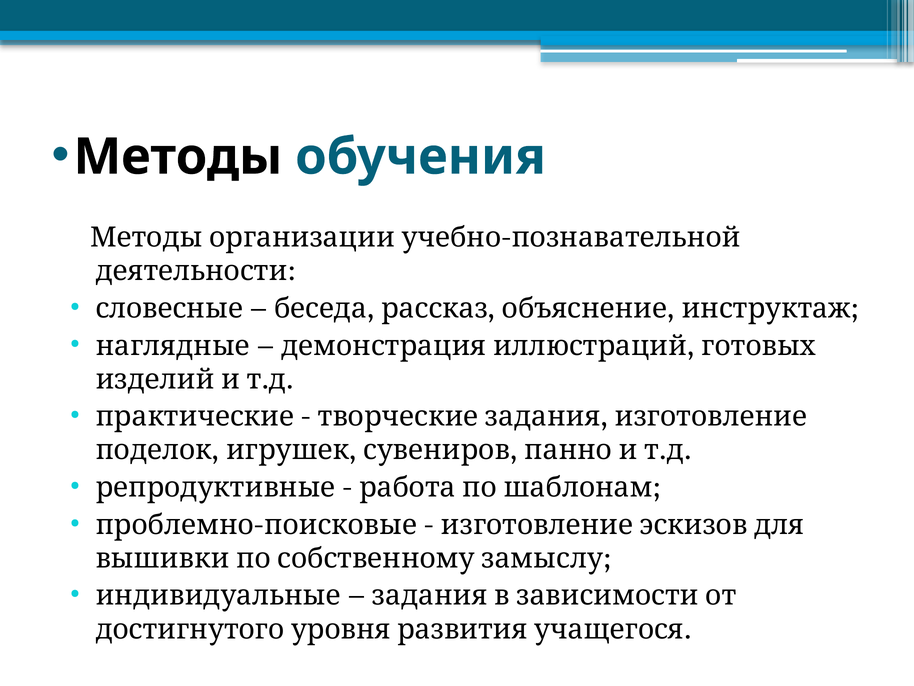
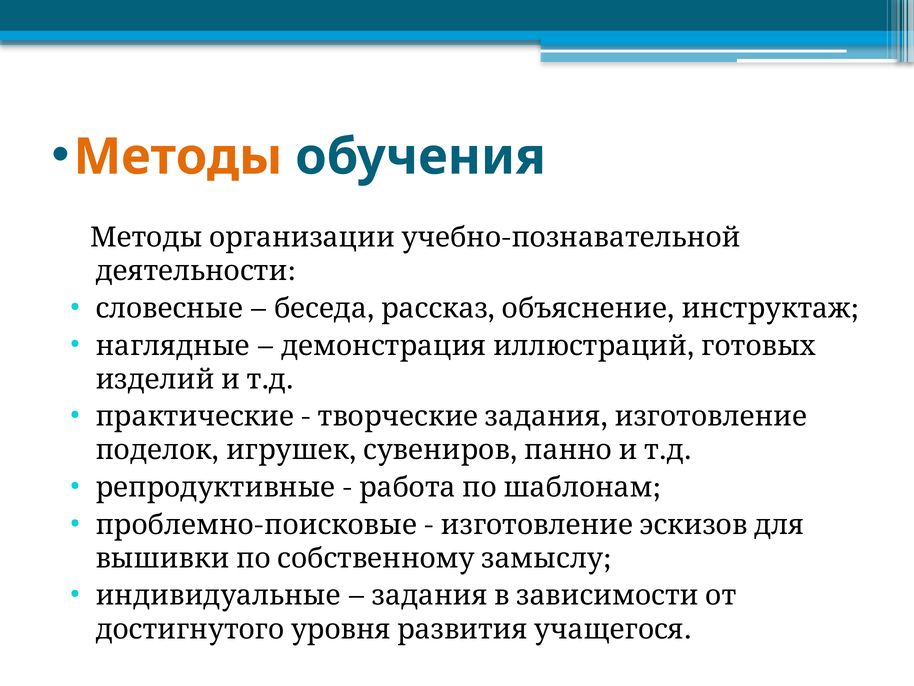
Методы colour: black -> orange
